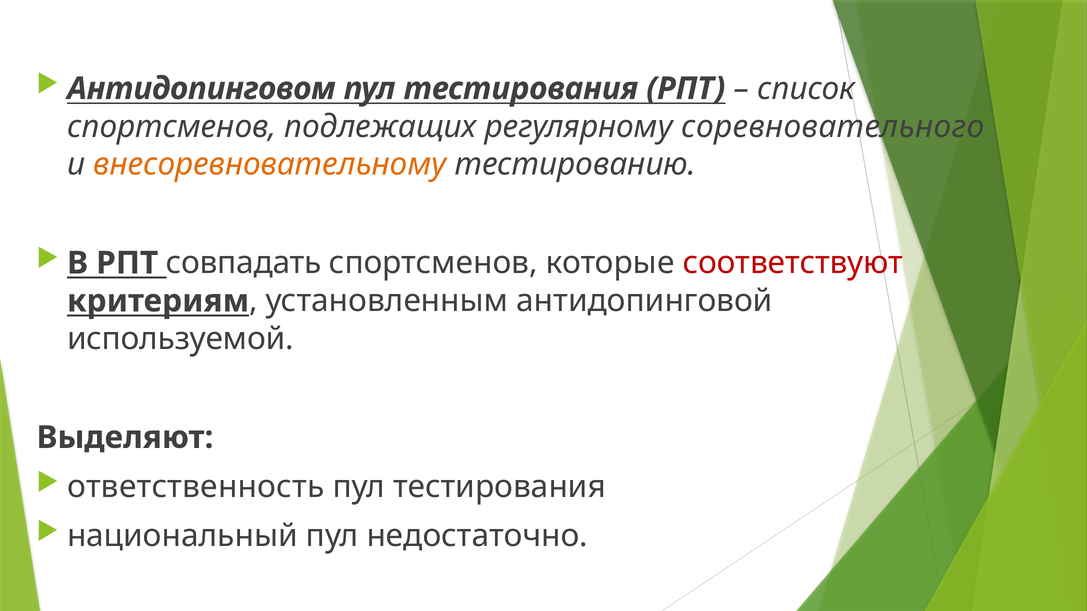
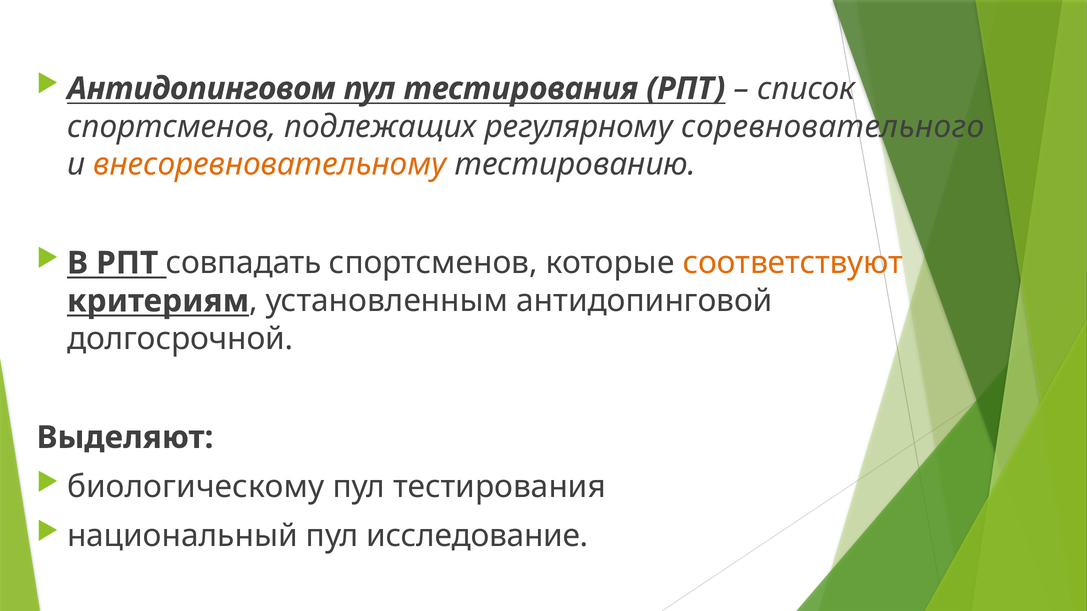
соответствуют colour: red -> orange
используемой: используемой -> долгосрочной
ответственность: ответственность -> биологическому
недостаточно: недостаточно -> исследование
